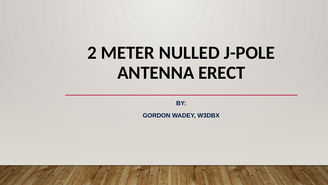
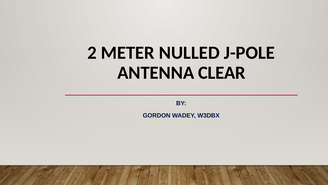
ERECT: ERECT -> CLEAR
